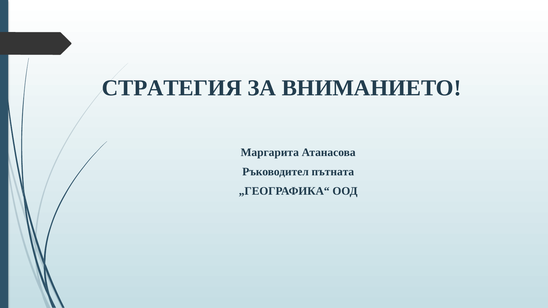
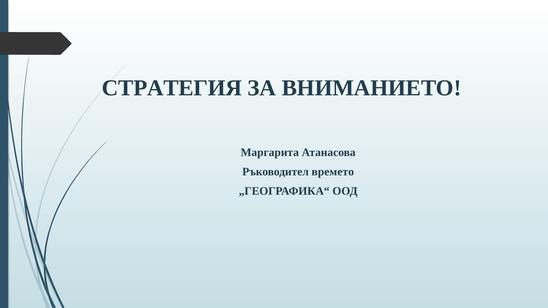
пътната: пътната -> времето
